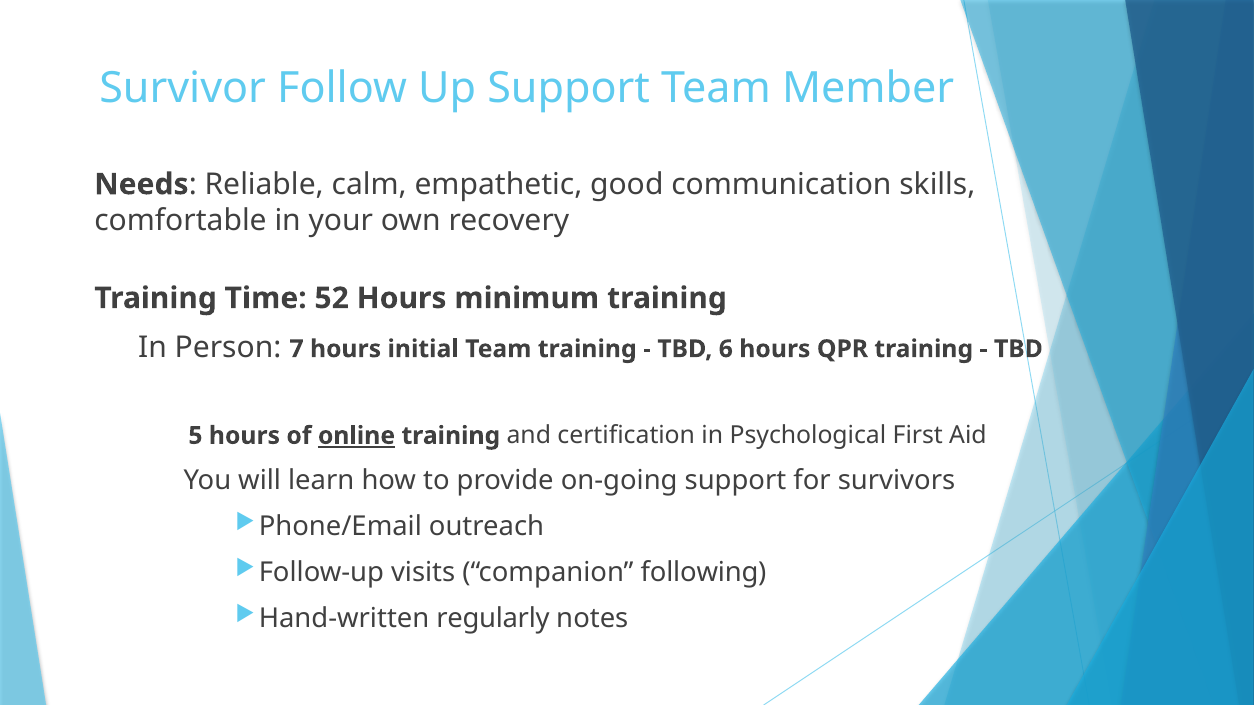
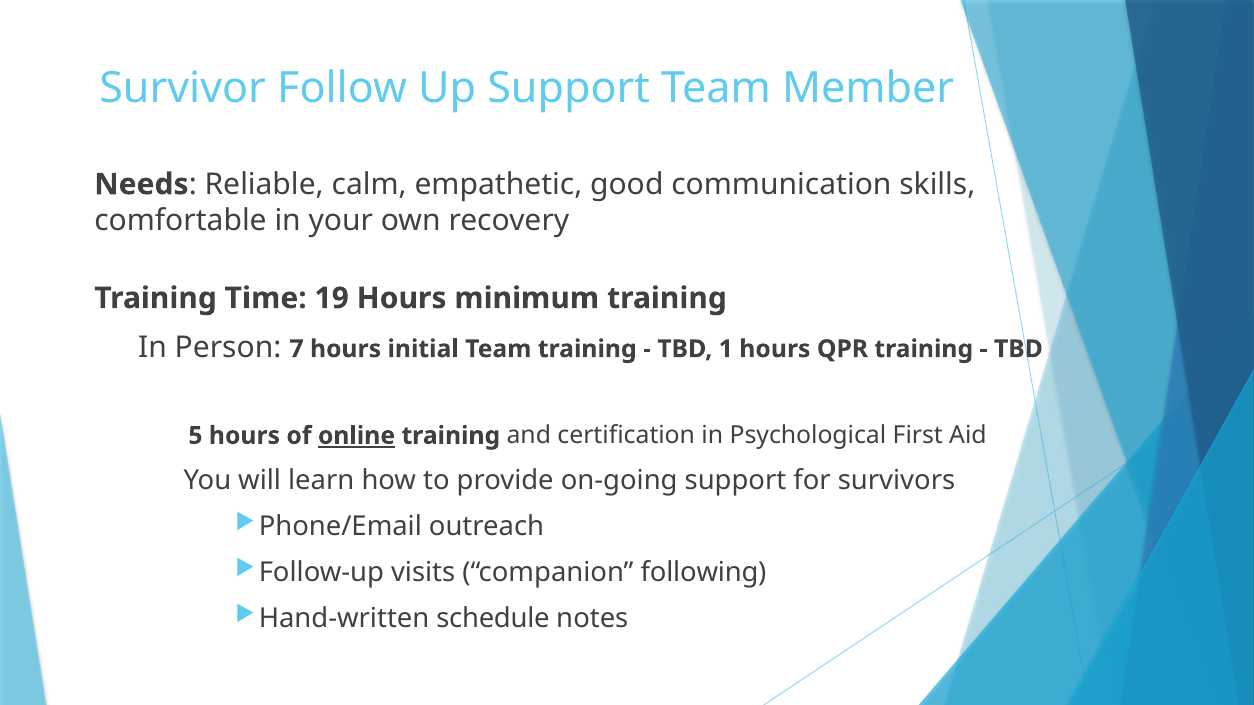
52: 52 -> 19
6: 6 -> 1
regularly: regularly -> schedule
